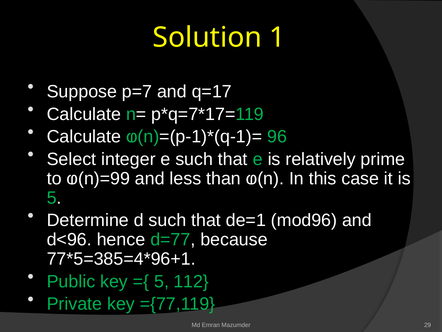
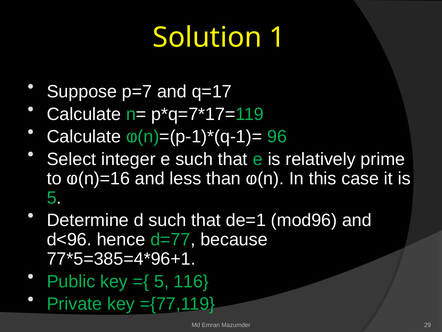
ⱷ(n)=99: ⱷ(n)=99 -> ⱷ(n)=16
112: 112 -> 116
